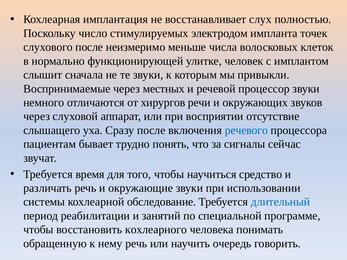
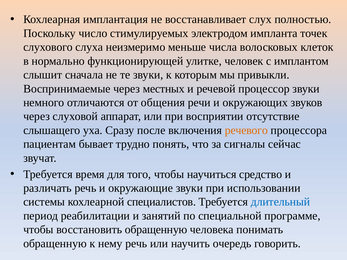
слухового после: после -> слуха
хирургов: хирургов -> общения
речевого colour: blue -> orange
обследование: обследование -> специалистов
восстановить кохлеарного: кохлеарного -> обращенную
